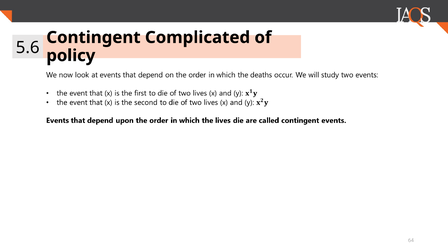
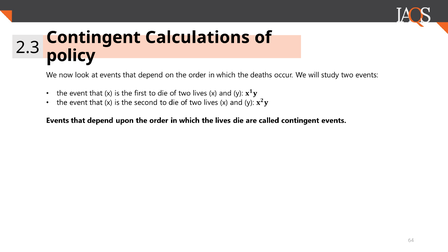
Complicated: Complicated -> Calculations
5.6: 5.6 -> 2.3
